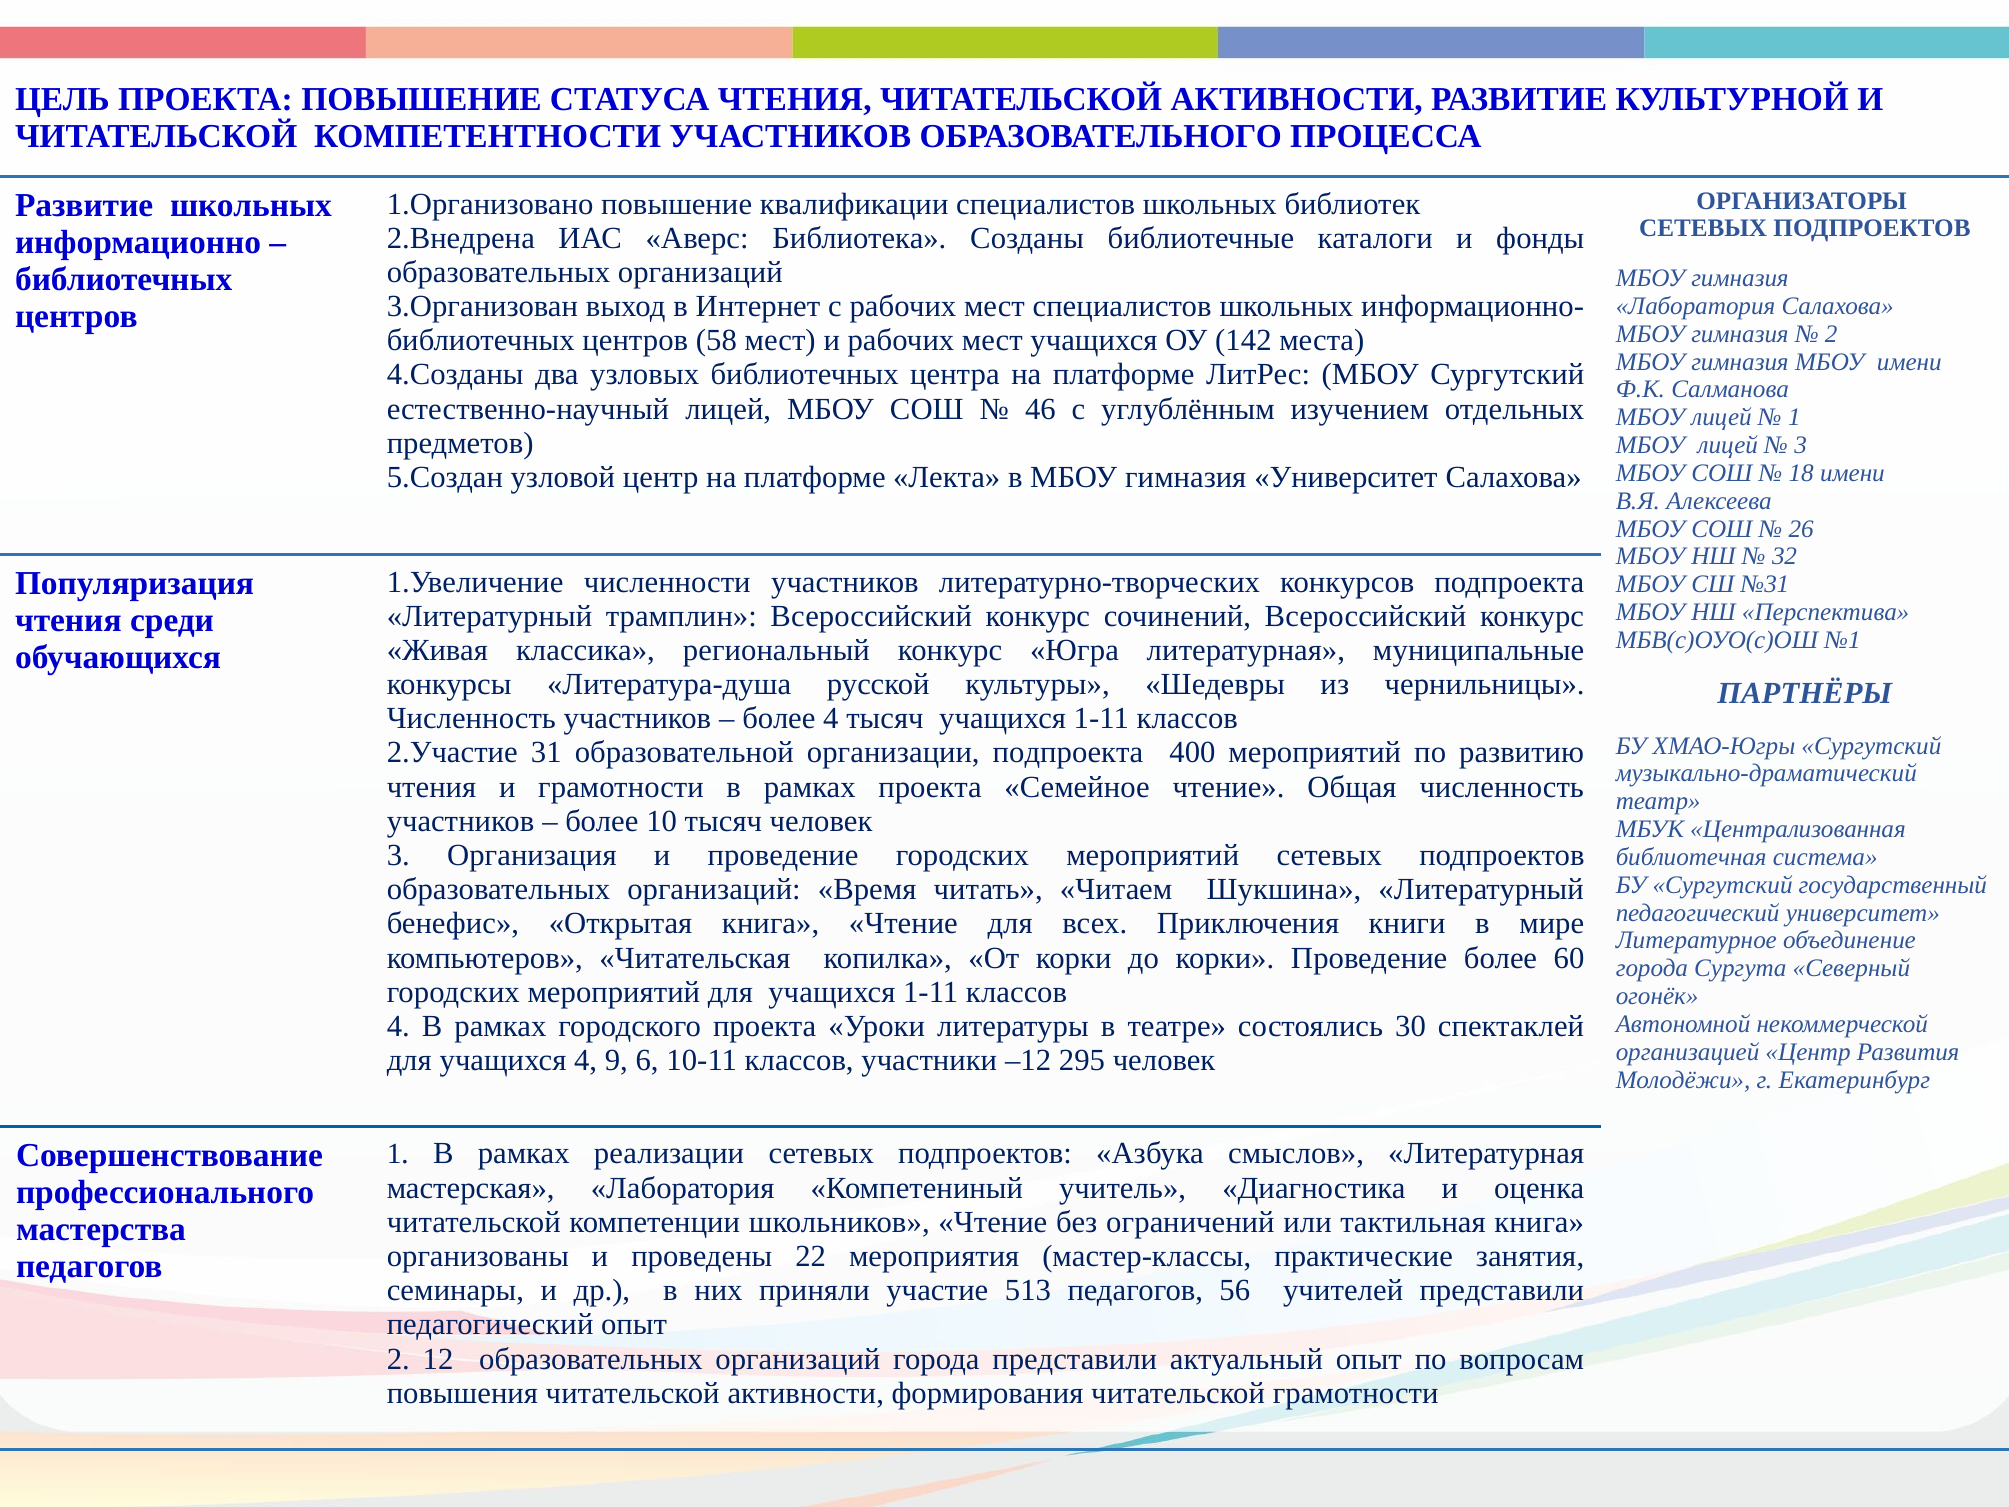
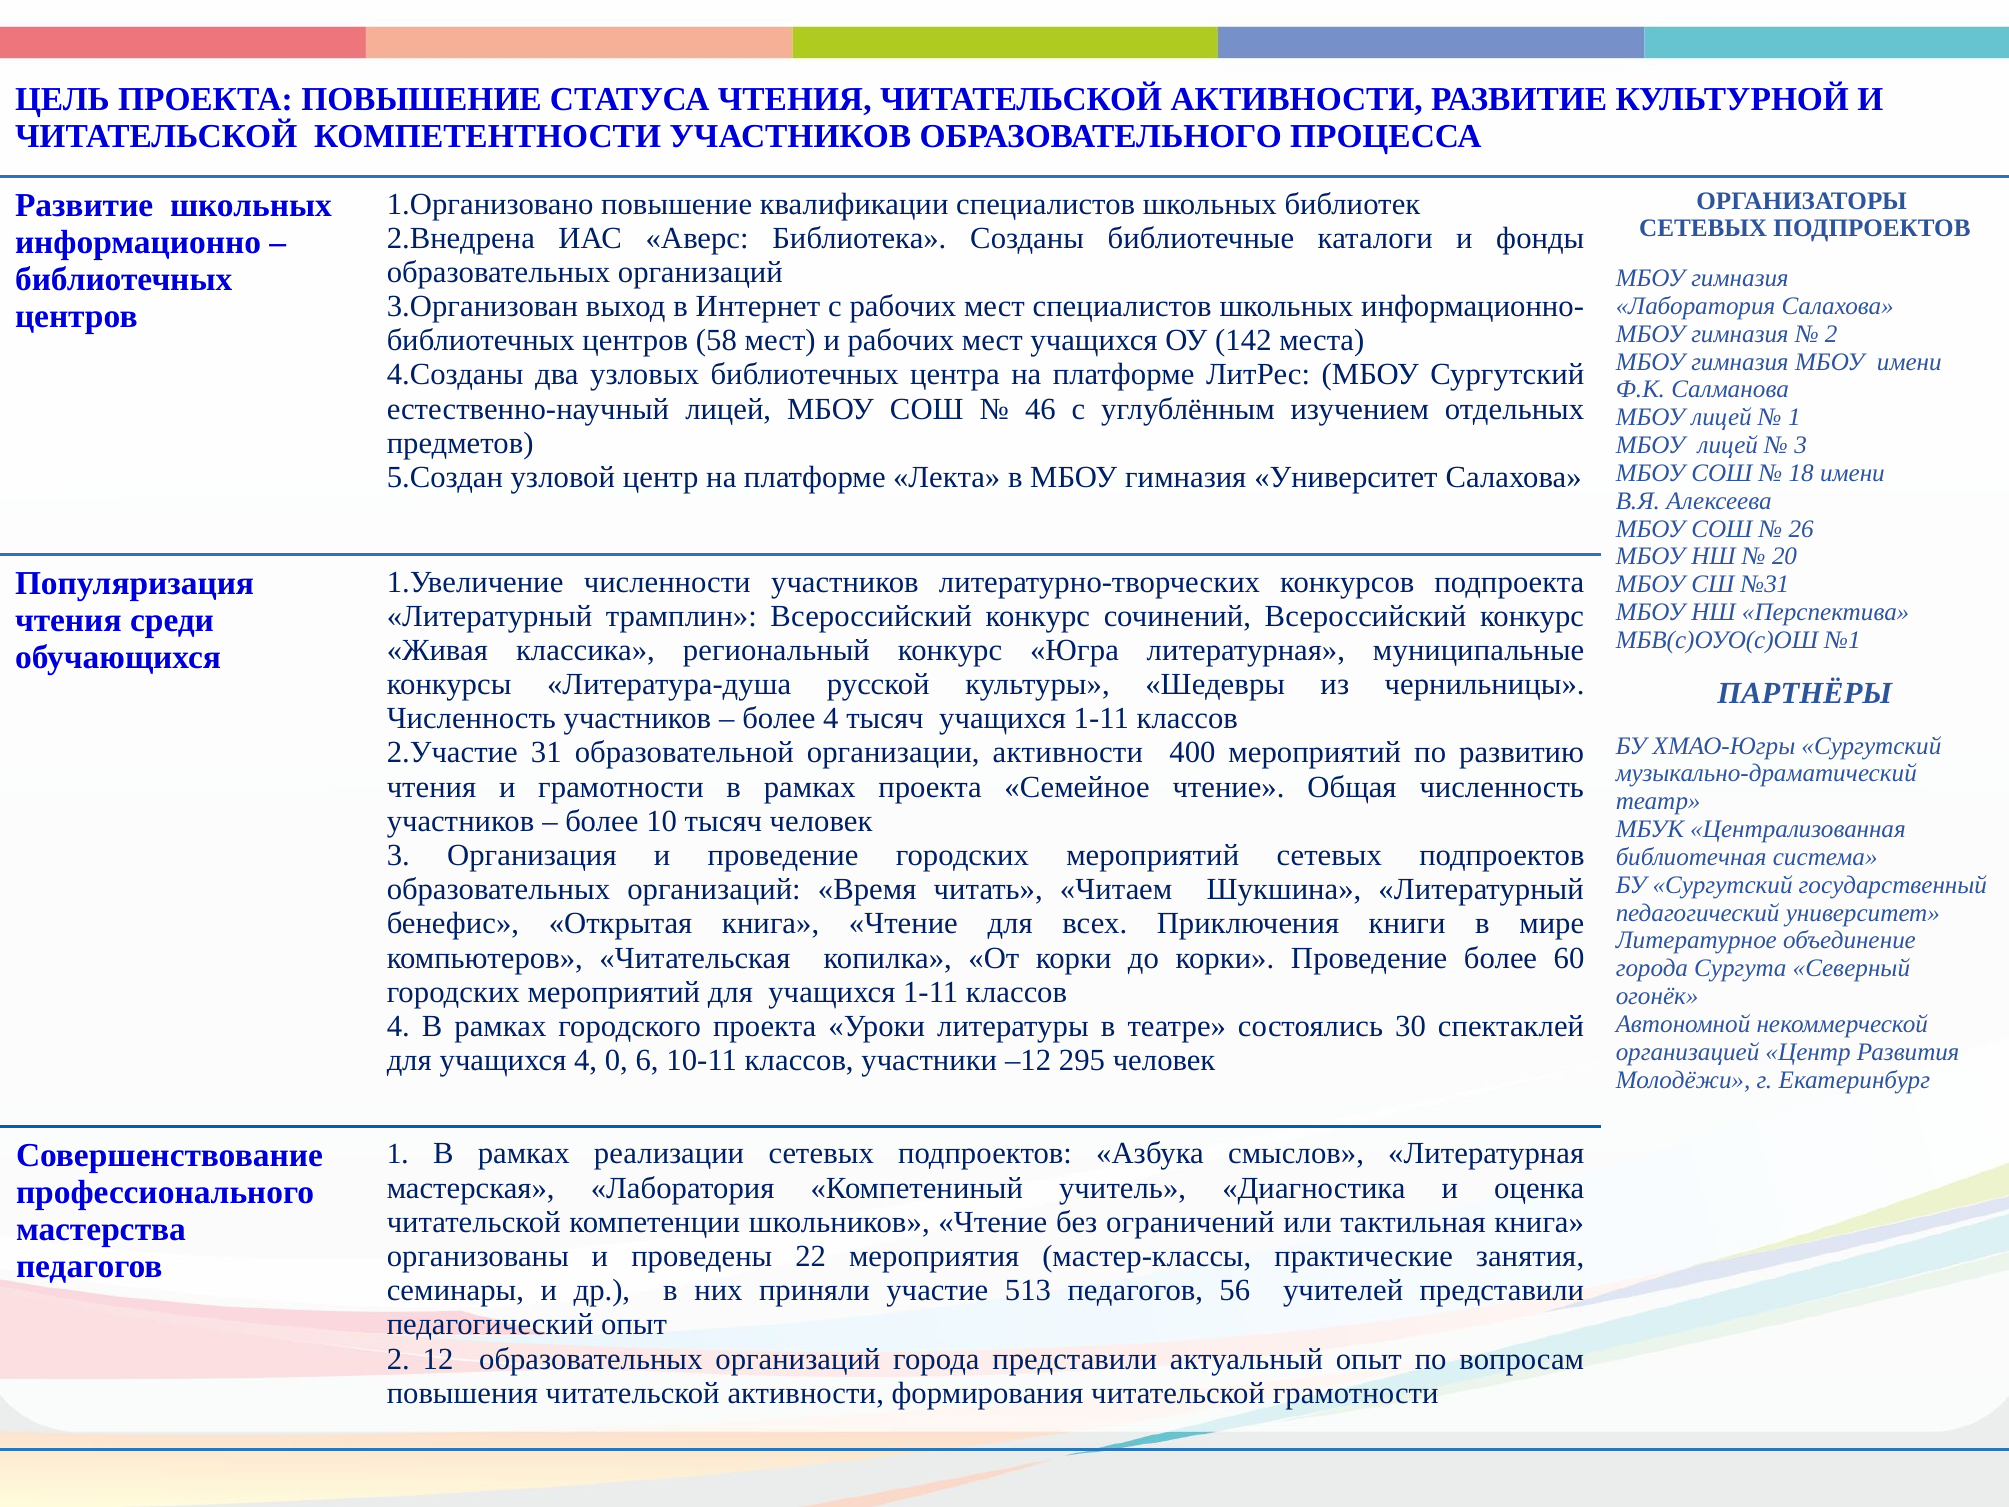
32: 32 -> 20
организации подпроекта: подпроекта -> активности
9: 9 -> 0
